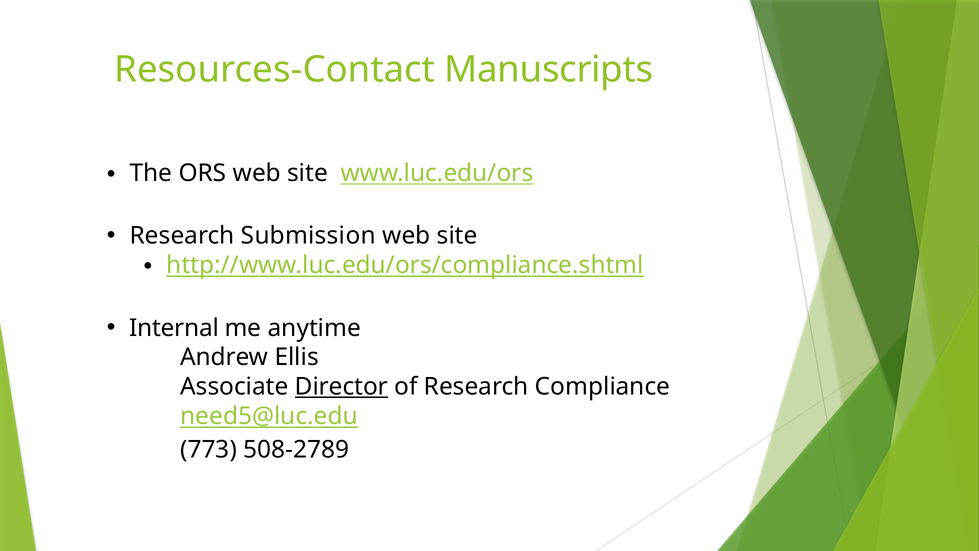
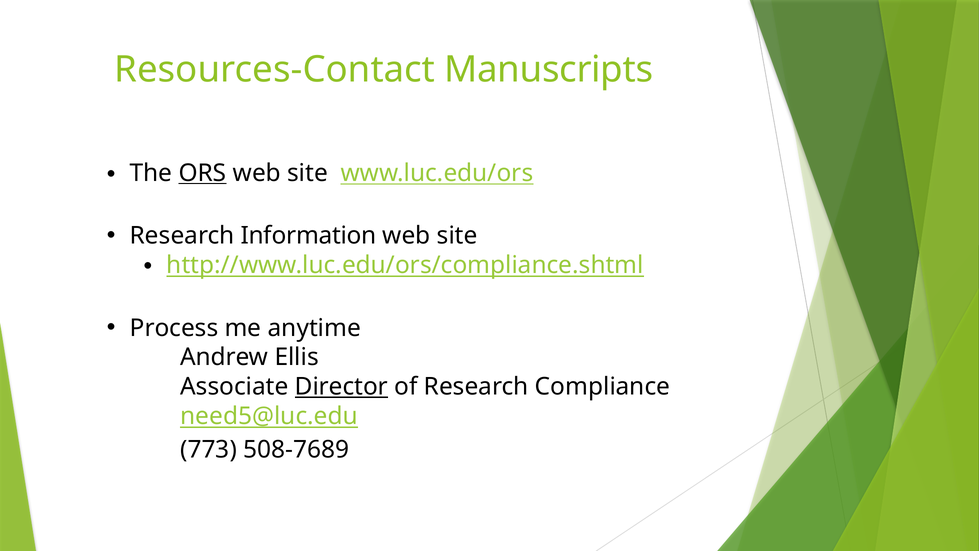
ORS underline: none -> present
Submission: Submission -> Information
Internal: Internal -> Process
508-2789: 508-2789 -> 508-7689
